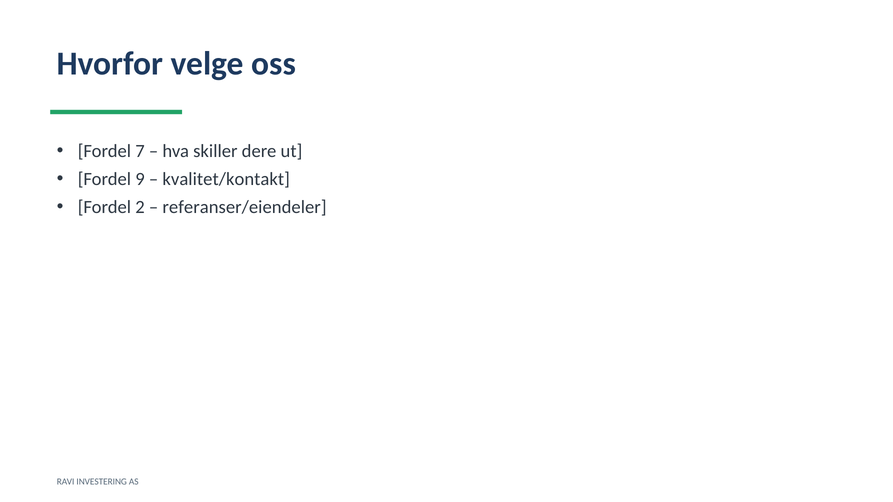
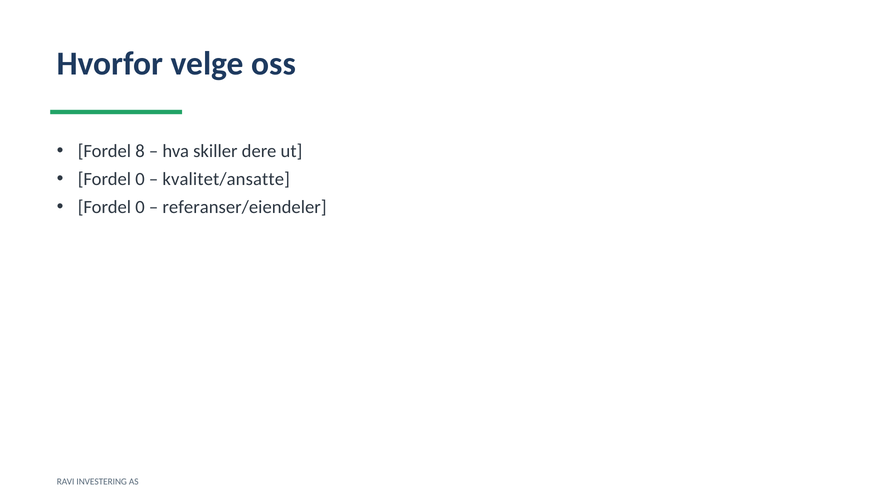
7: 7 -> 8
9 at (140, 179): 9 -> 0
kvalitet/kontakt: kvalitet/kontakt -> kvalitet/ansatte
2 at (140, 207): 2 -> 0
